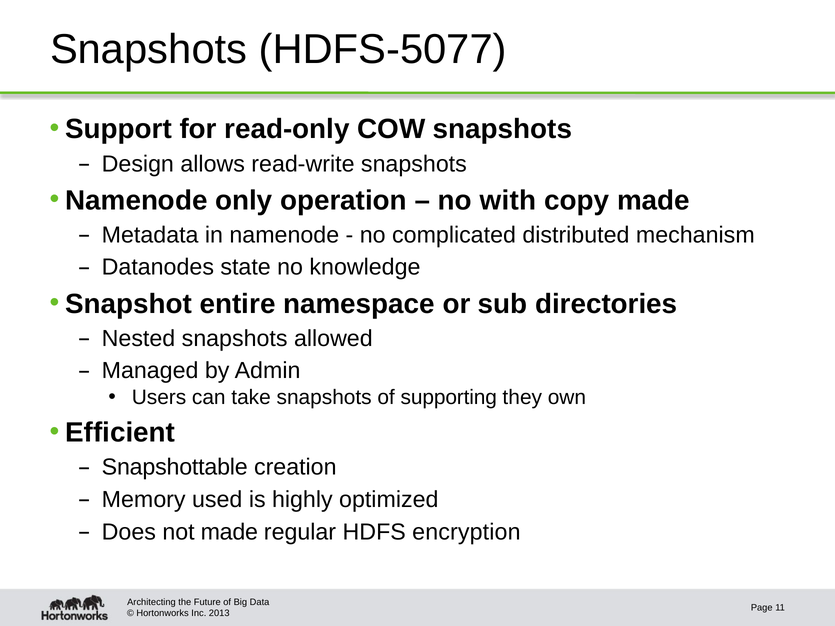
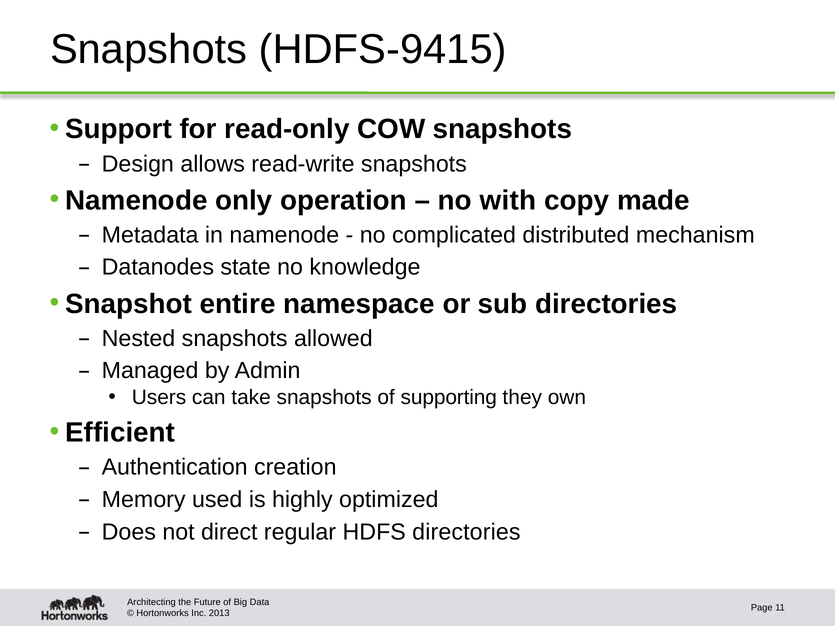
HDFS-5077: HDFS-5077 -> HDFS-9415
Snapshottable: Snapshottable -> Authentication
not made: made -> direct
HDFS encryption: encryption -> directories
